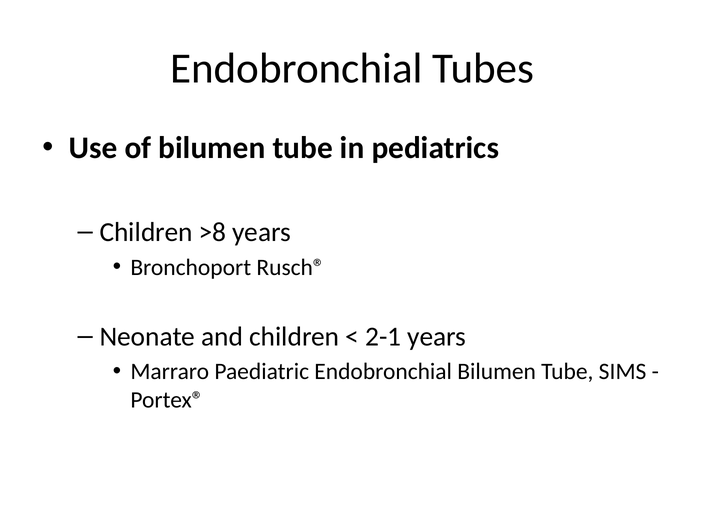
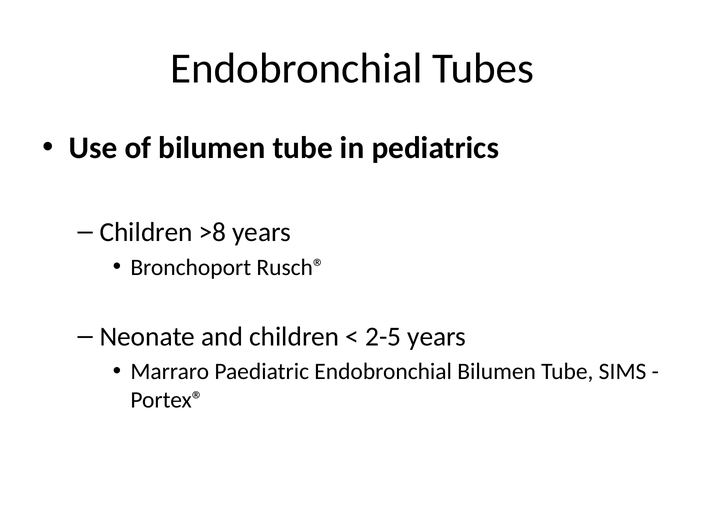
2-1: 2-1 -> 2-5
